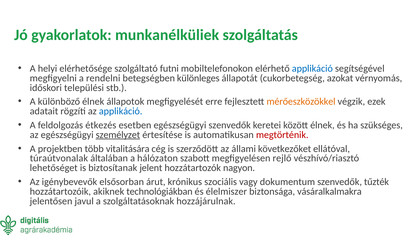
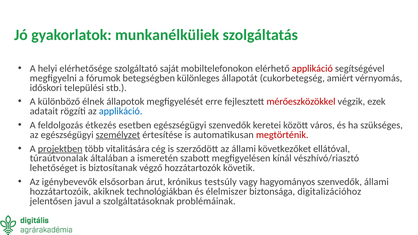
futni: futni -> saját
applikáció at (312, 69) colour: blue -> red
rendelni: rendelni -> fórumok
azokat: azokat -> amiért
mérőeszközökkel colour: orange -> red
között élnek: élnek -> város
projektben underline: none -> present
hálózaton: hálózaton -> ismeretén
rejlő: rejlő -> kínál
jelent: jelent -> végző
nagyon: nagyon -> követik
szociális: szociális -> testsúly
dokumentum: dokumentum -> hagyományos
szenvedők tűzték: tűzték -> állami
vásáralkalmakra: vásáralkalmakra -> digitalizációhoz
hozzájárulnak: hozzájárulnak -> problémáinak
